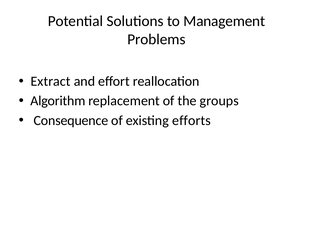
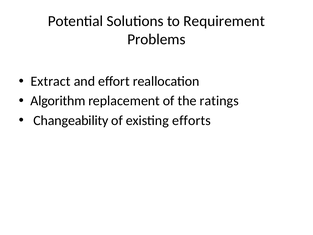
Management: Management -> Requirement
groups: groups -> ratings
Consequence: Consequence -> Changeability
